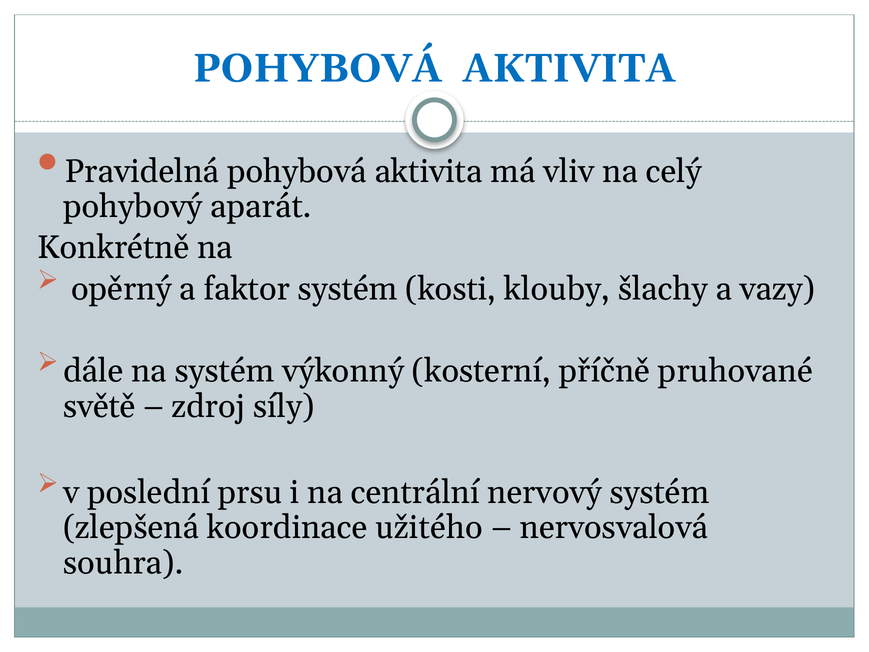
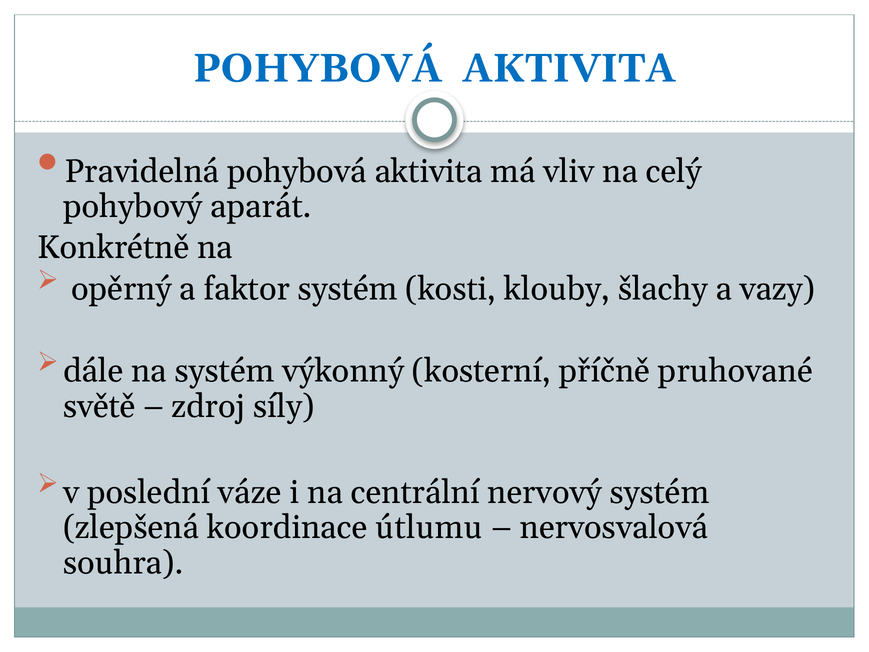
prsu: prsu -> váze
užitého: užitého -> útlumu
